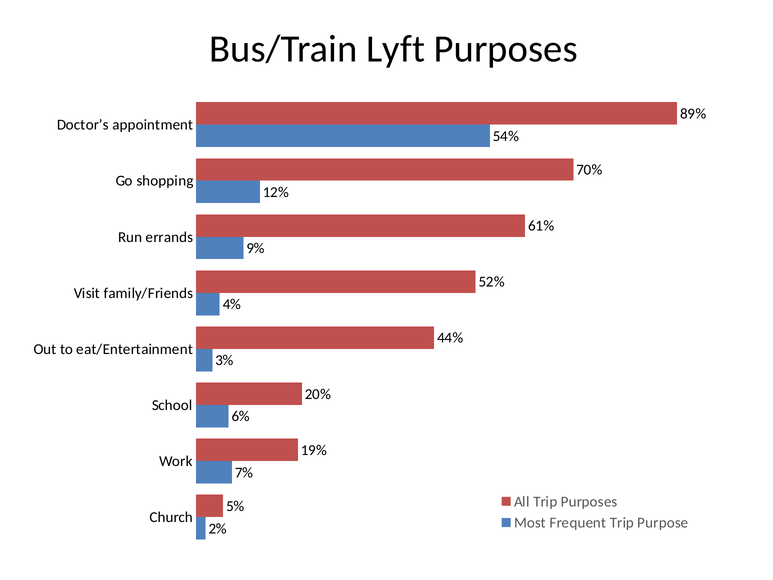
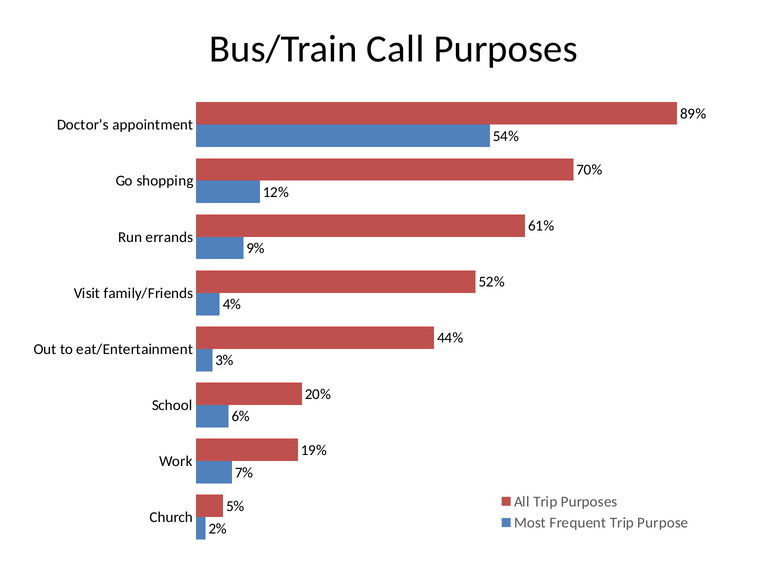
Lyft: Lyft -> Call
